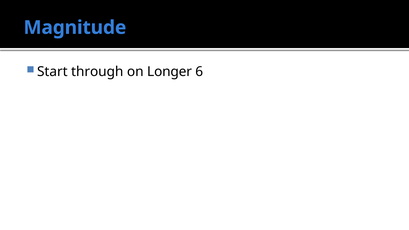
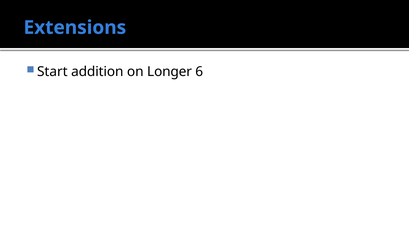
Magnitude: Magnitude -> Extensions
through: through -> addition
